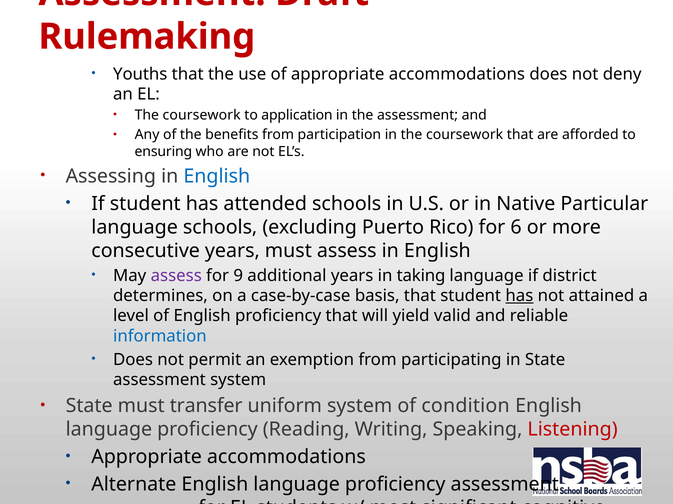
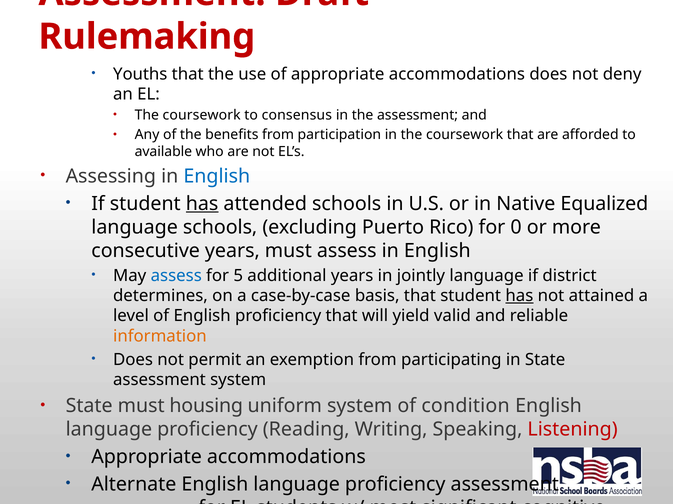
application: application -> consensus
ensuring: ensuring -> available
has at (202, 204) underline: none -> present
Particular: Particular -> Equalized
6: 6 -> 0
assess at (176, 276) colour: purple -> blue
9: 9 -> 5
taking: taking -> jointly
information colour: blue -> orange
transfer: transfer -> housing
